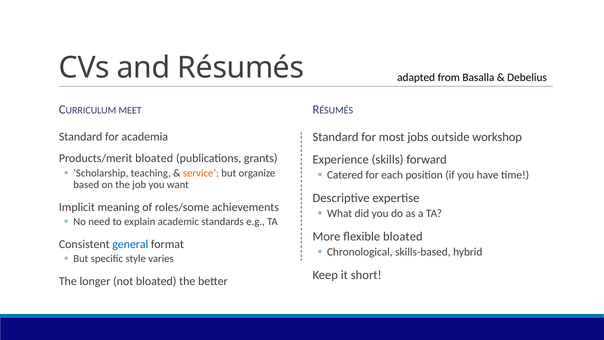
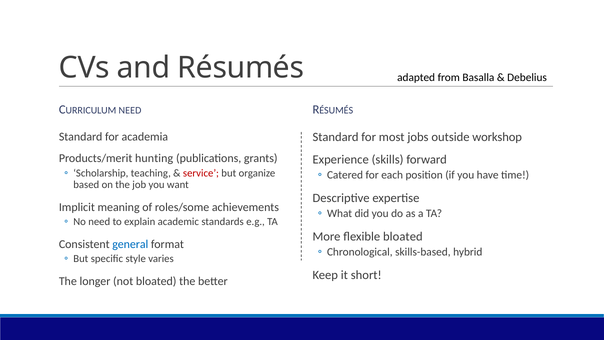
MEET at (130, 110): MEET -> NEED
Products/merit bloated: bloated -> hunting
service colour: orange -> red
